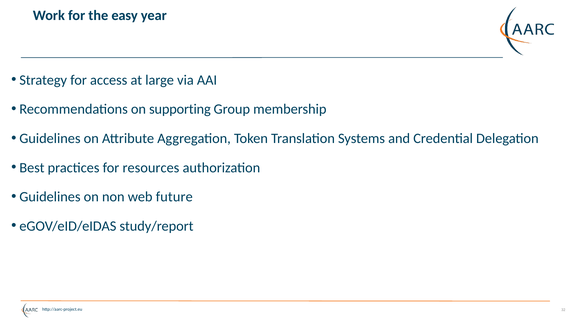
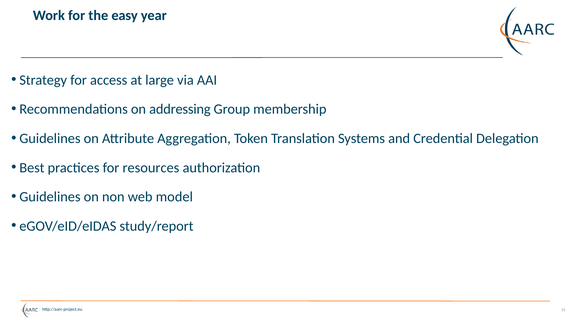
supporting: supporting -> addressing
future: future -> model
